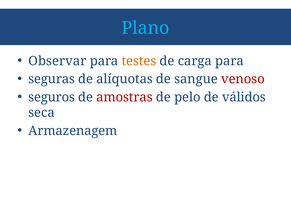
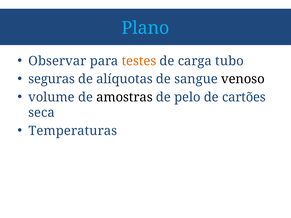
carga para: para -> tubo
venoso colour: red -> black
seguros: seguros -> volume
amostras colour: red -> black
válidos: válidos -> cartões
Armazenagem: Armazenagem -> Temperaturas
